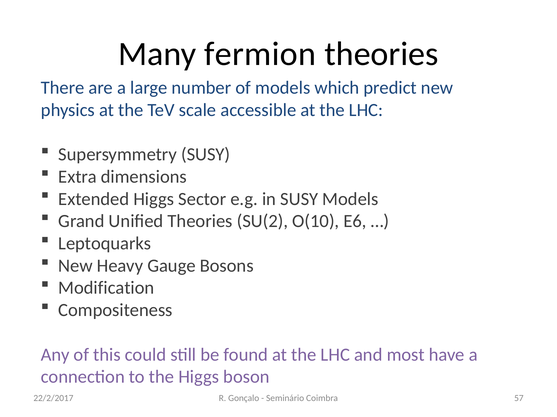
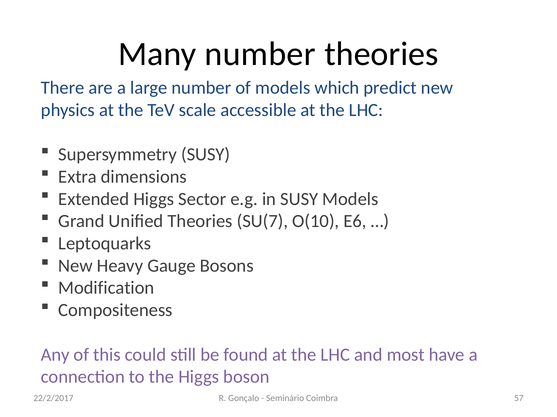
Many fermion: fermion -> number
SU(2: SU(2 -> SU(7
